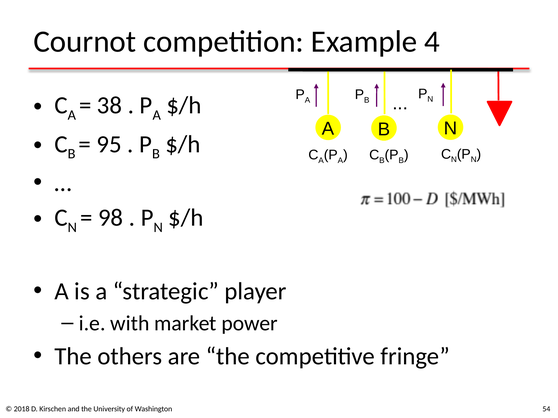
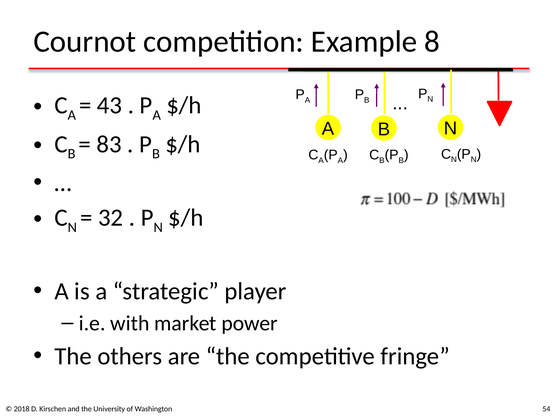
4: 4 -> 8
38: 38 -> 43
95: 95 -> 83
98: 98 -> 32
